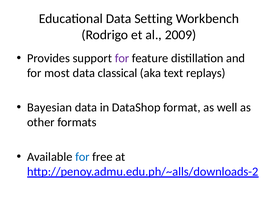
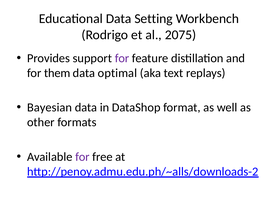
2009: 2009 -> 2075
most: most -> them
classical: classical -> optimal
for at (82, 157) colour: blue -> purple
